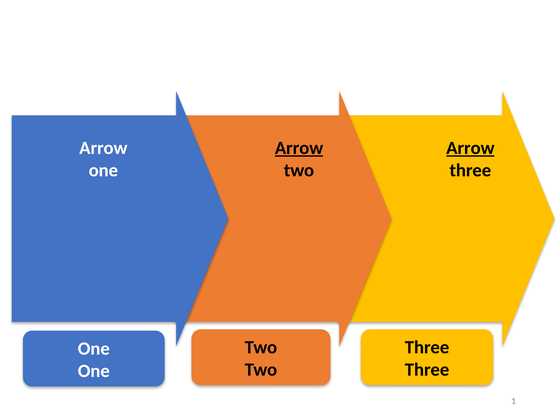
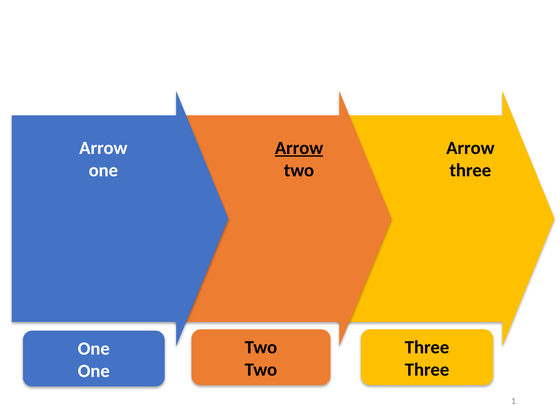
Arrow at (470, 148) underline: present -> none
